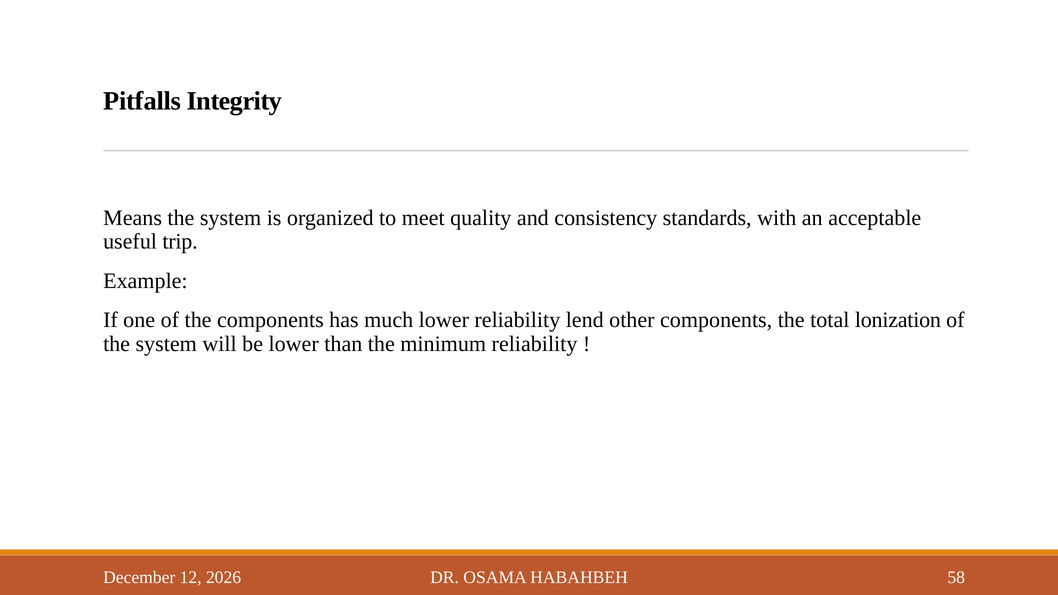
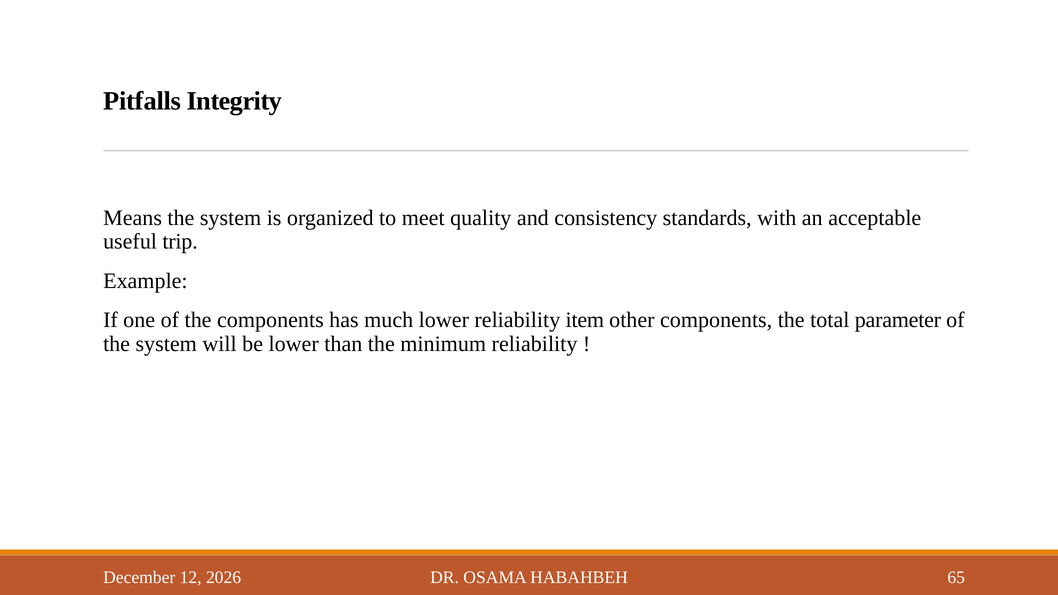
lend: lend -> item
lonization: lonization -> parameter
58: 58 -> 65
